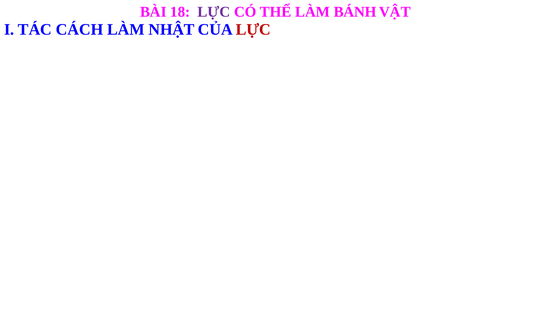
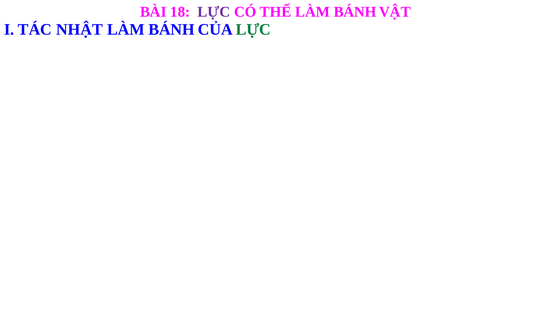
CÁCH: CÁCH -> NHẬT
NHẬT at (172, 29): NHẬT -> BÁNH
LỰC at (253, 29) colour: red -> green
